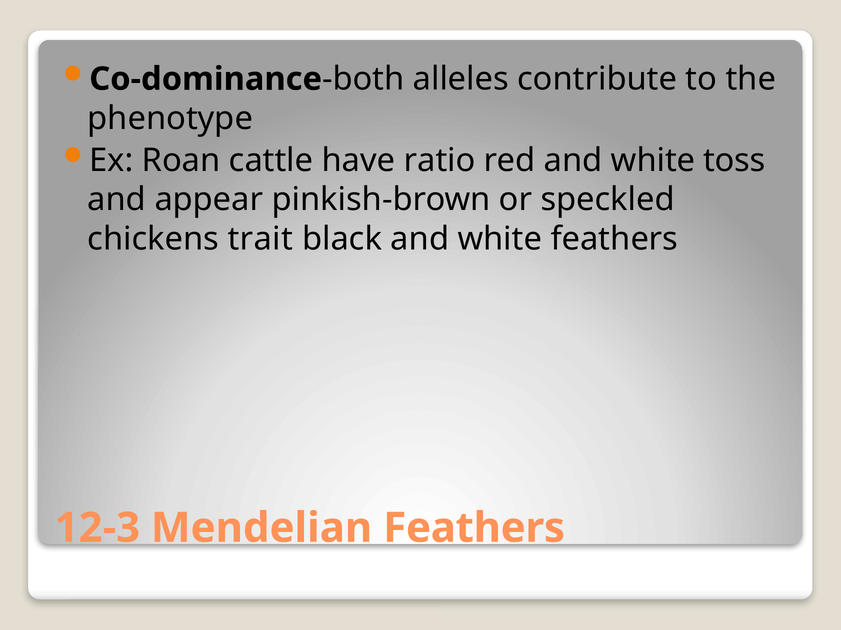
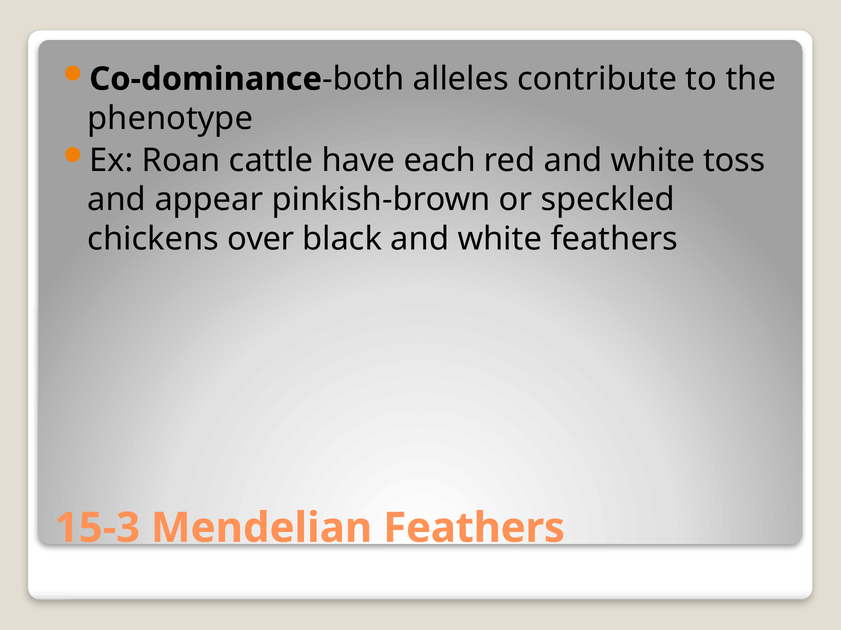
ratio: ratio -> each
trait: trait -> over
12-3: 12-3 -> 15-3
